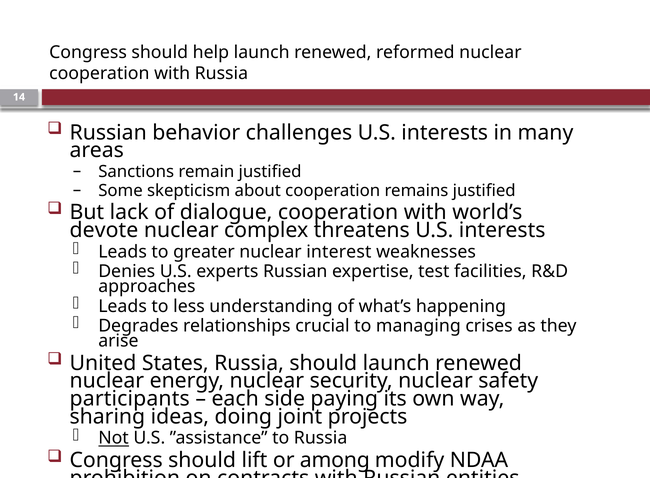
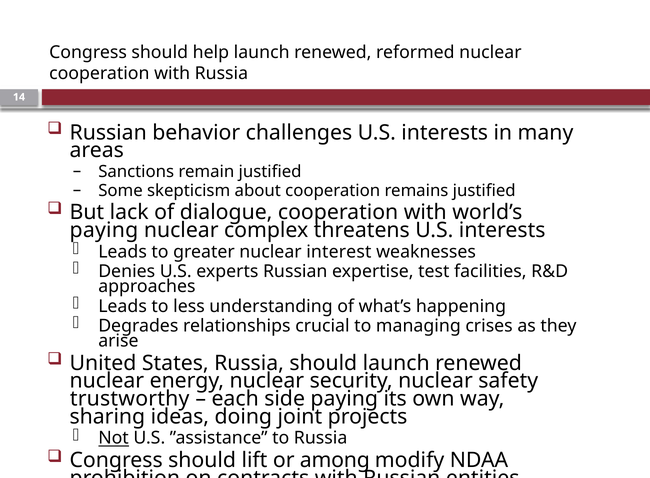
devote at (104, 230): devote -> paying
participants: participants -> trustworthy
